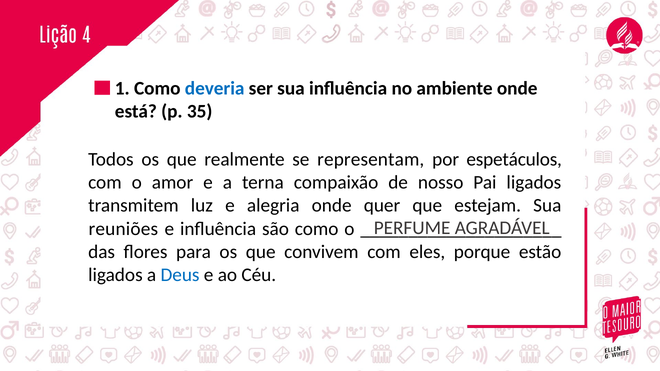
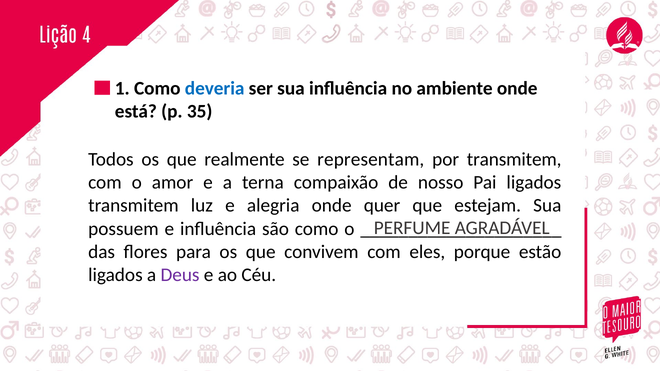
por espetáculos: espetáculos -> transmitem
reuniões: reuniões -> possuem
Deus colour: blue -> purple
